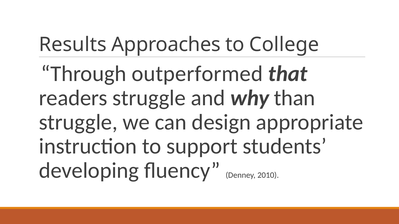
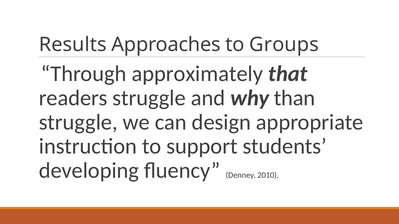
College: College -> Groups
outperformed: outperformed -> approximately
